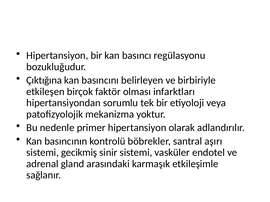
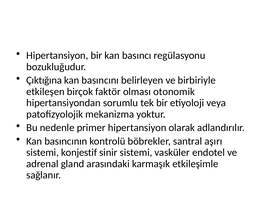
infarktları: infarktları -> otonomik
gecikmiş: gecikmiş -> konjestif
